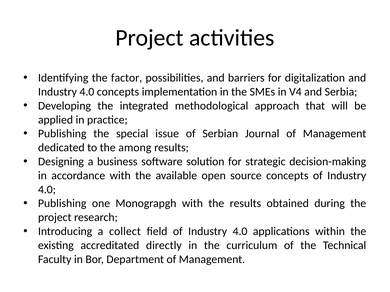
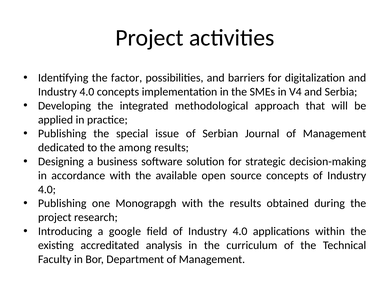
collect: collect -> google
directly: directly -> analysis
